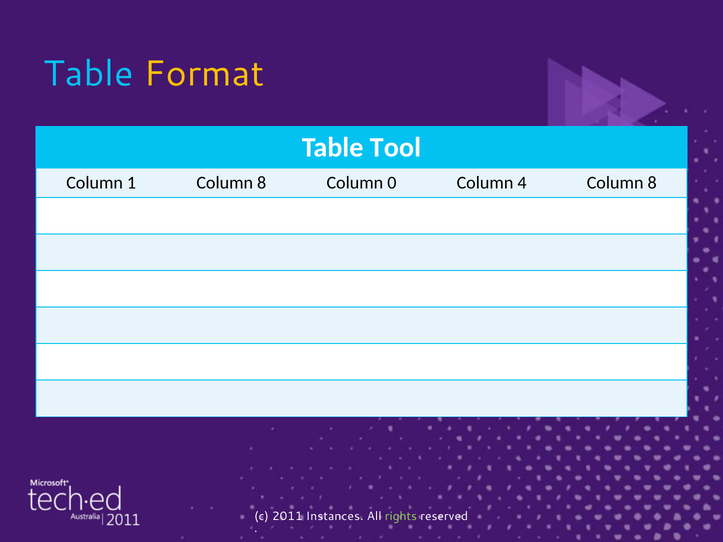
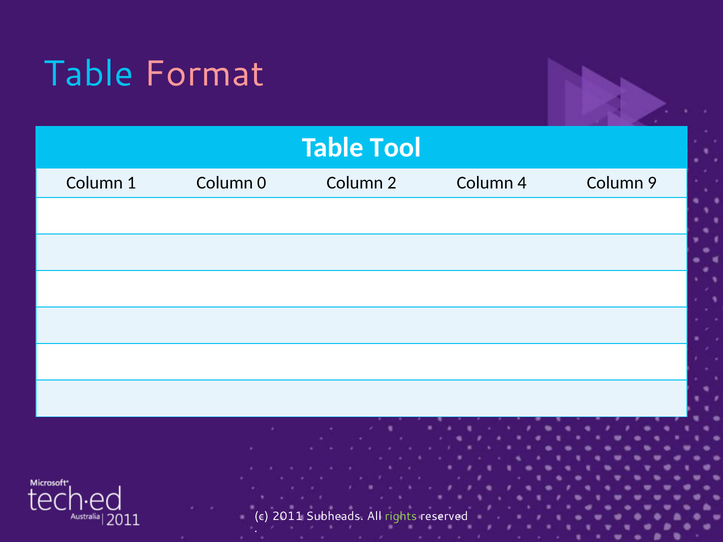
Format colour: yellow -> pink
1 Column 8: 8 -> 0
0: 0 -> 2
4 Column 8: 8 -> 9
Instances: Instances -> Subheads
